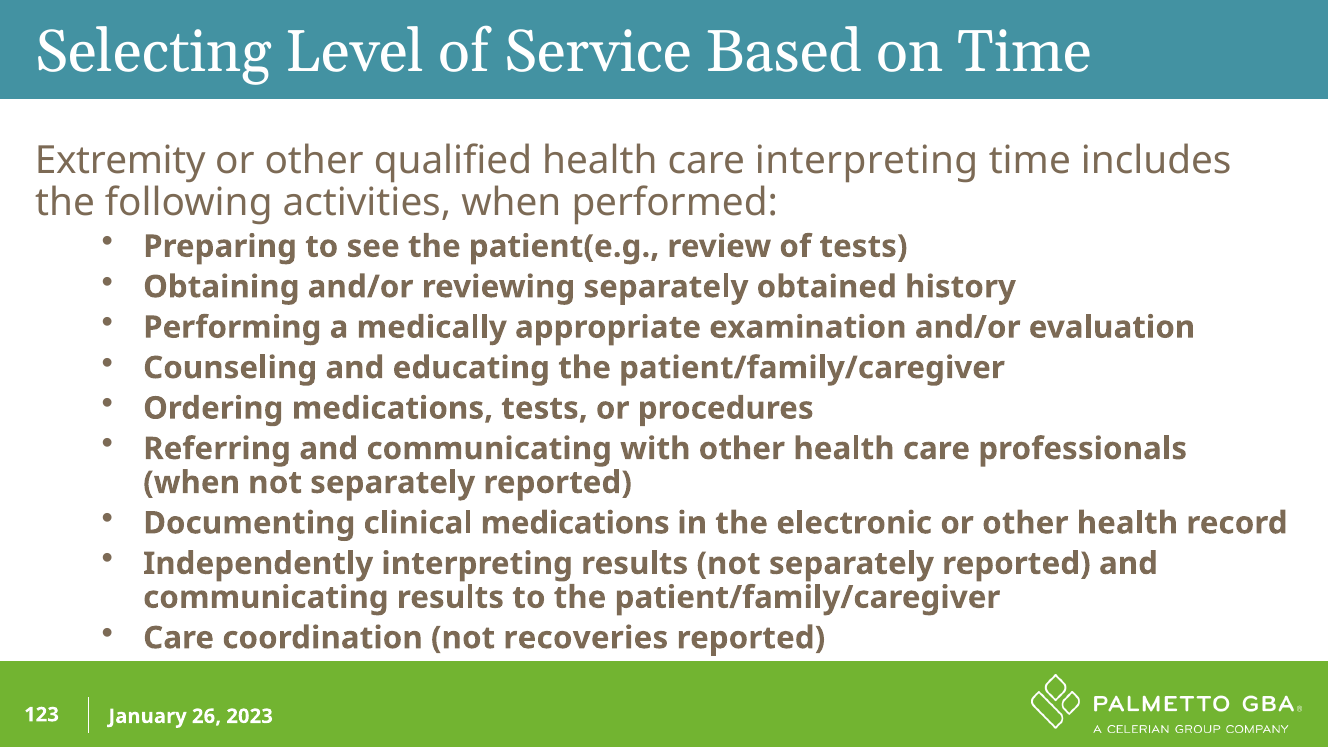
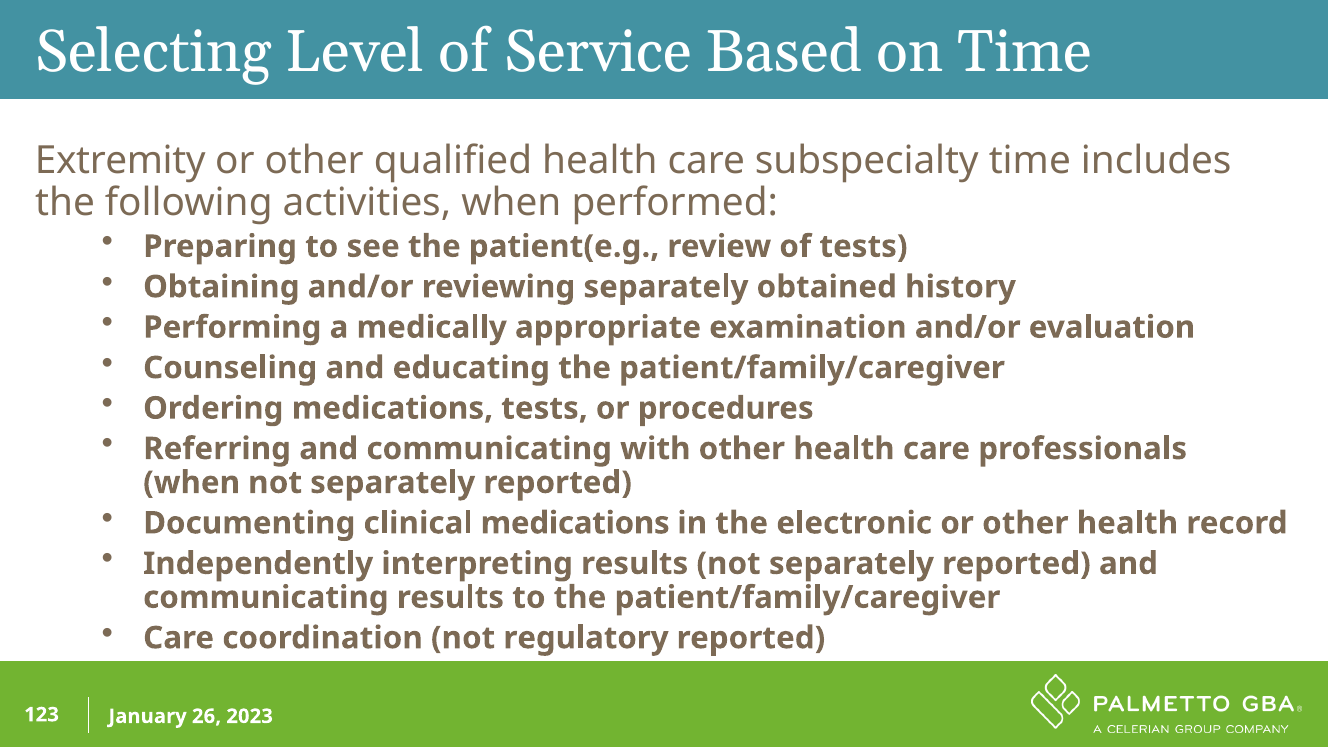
care interpreting: interpreting -> subspecialty
recoveries: recoveries -> regulatory
